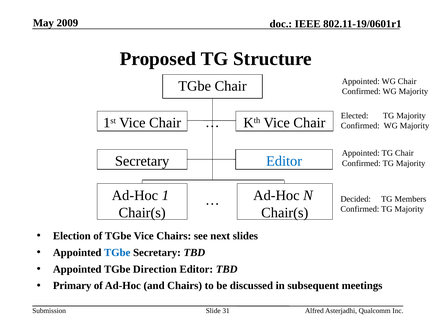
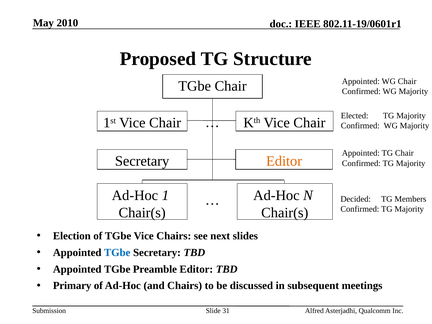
2009: 2009 -> 2010
Editor at (284, 161) colour: blue -> orange
Direction: Direction -> Preamble
